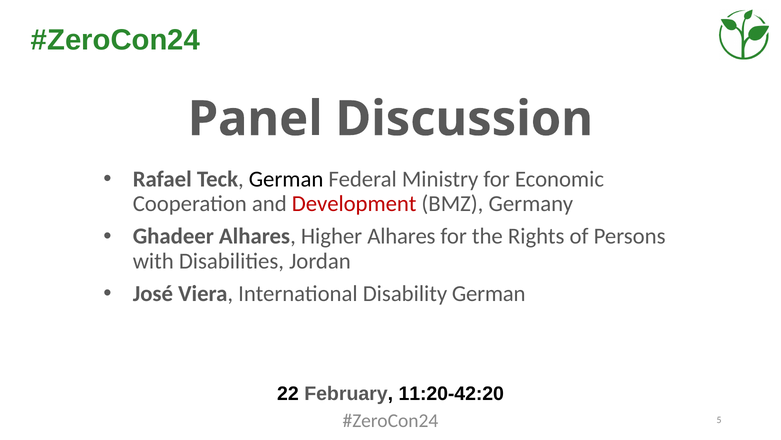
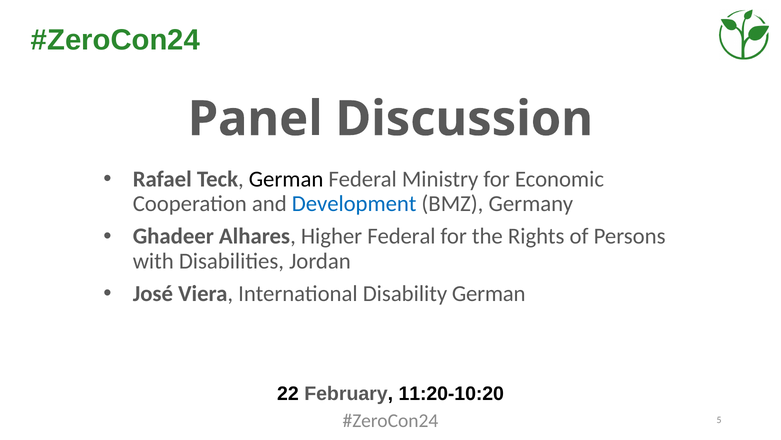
Development colour: red -> blue
Higher Alhares: Alhares -> Federal
11:20-42:20: 11:20-42:20 -> 11:20-10:20
